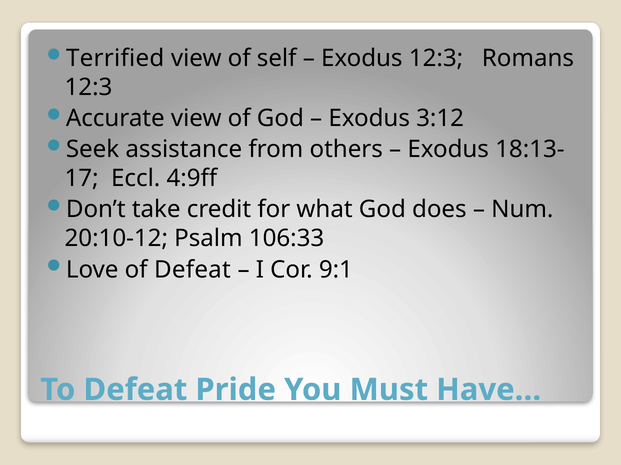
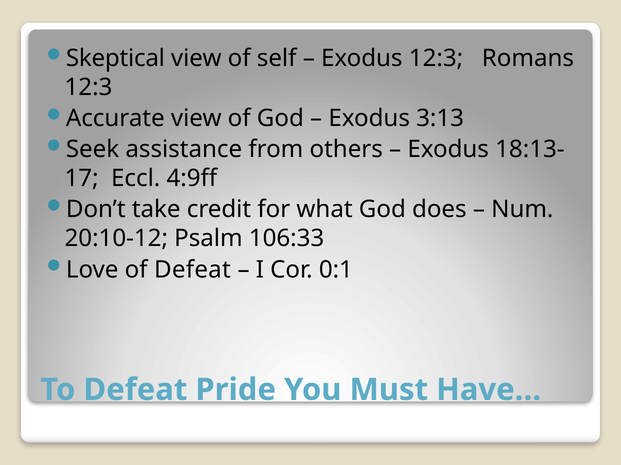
Terrified: Terrified -> Skeptical
3:12: 3:12 -> 3:13
9:1: 9:1 -> 0:1
